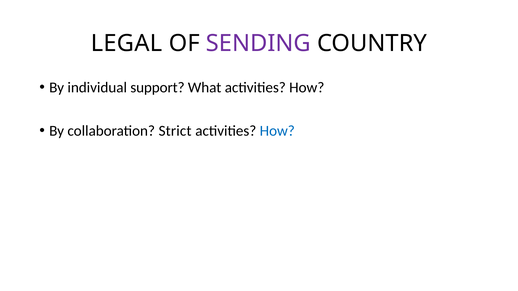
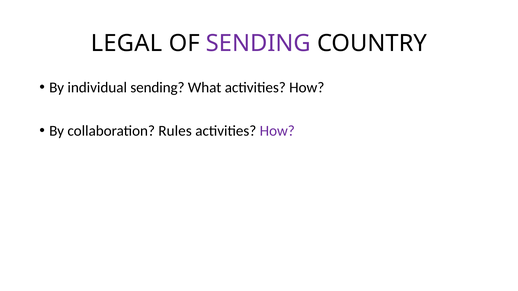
individual support: support -> sending
Strict: Strict -> Rules
How at (277, 131) colour: blue -> purple
